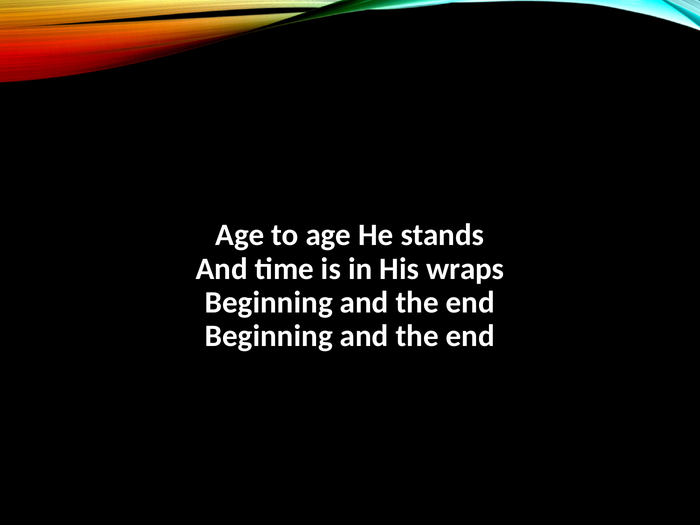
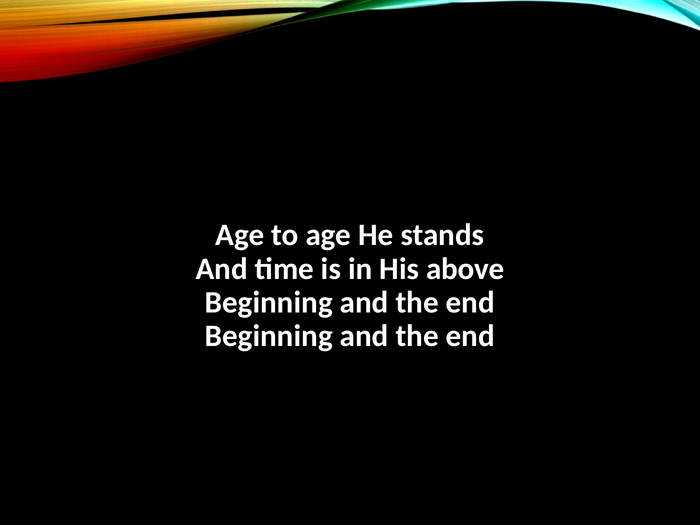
wraps: wraps -> above
